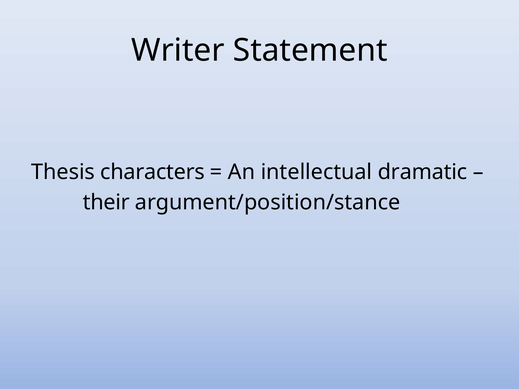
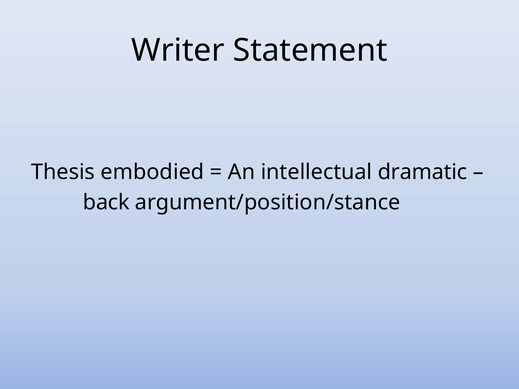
characters: characters -> embodied
their: their -> back
